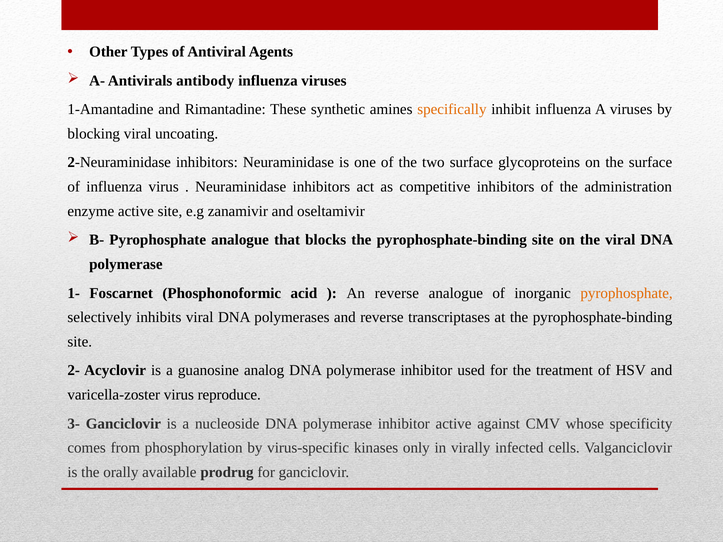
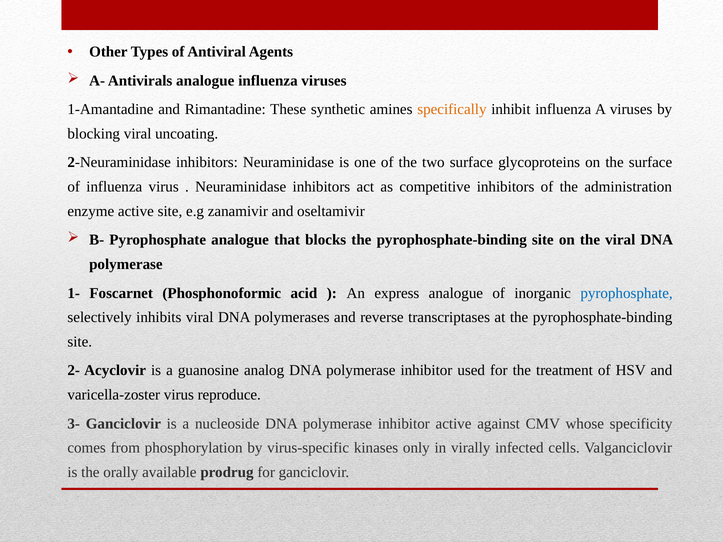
Antivirals antibody: antibody -> analogue
An reverse: reverse -> express
pyrophosphate at (627, 293) colour: orange -> blue
